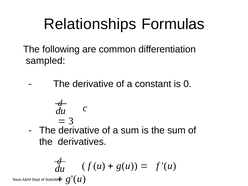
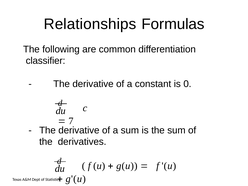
sampled: sampled -> classifier
3: 3 -> 7
